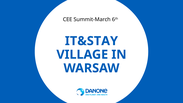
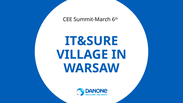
IT&STAY: IT&STAY -> IT&SURE
